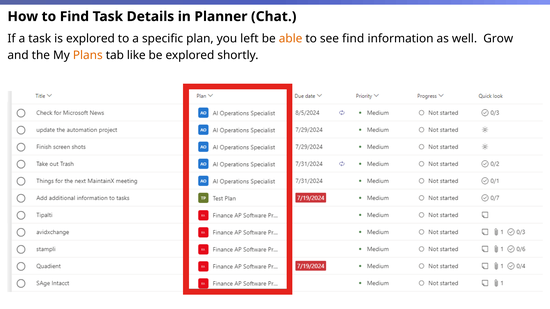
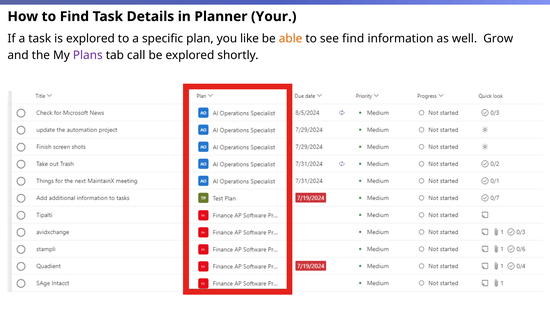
Chat: Chat -> Your
left: left -> like
Plans colour: orange -> purple
like: like -> call
